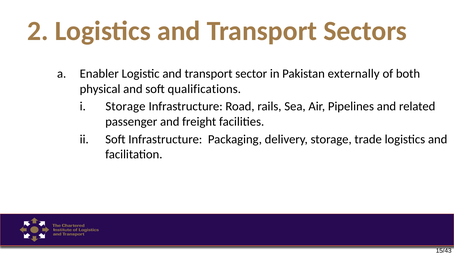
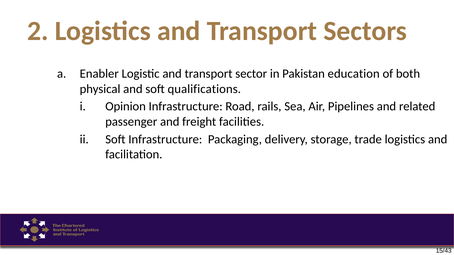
externally: externally -> education
Storage at (125, 107): Storage -> Opinion
